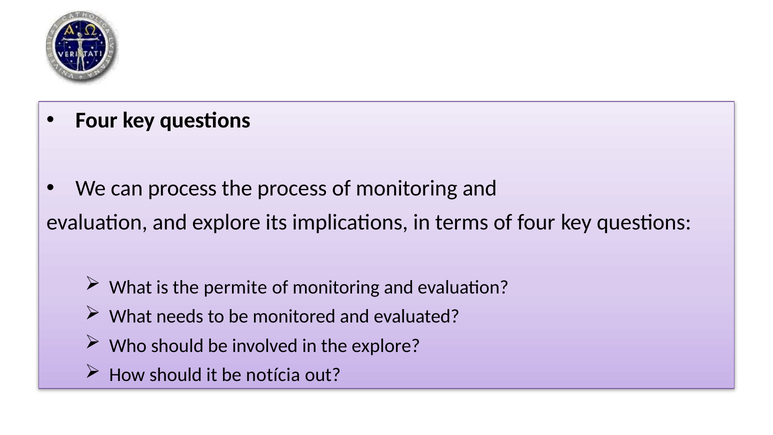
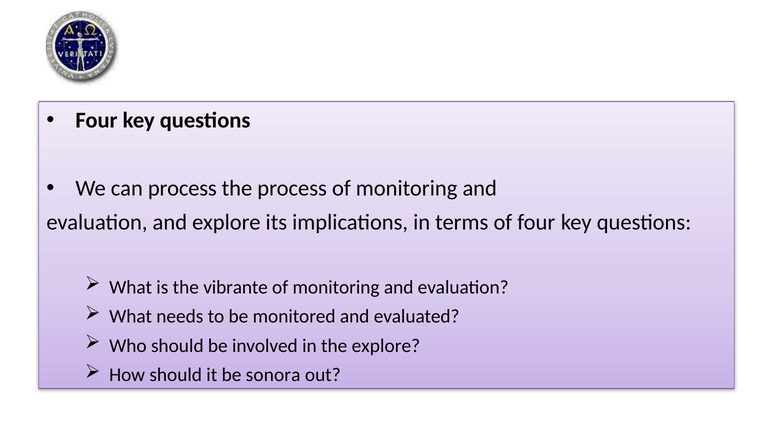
permite: permite -> vibrante
notícia: notícia -> sonora
